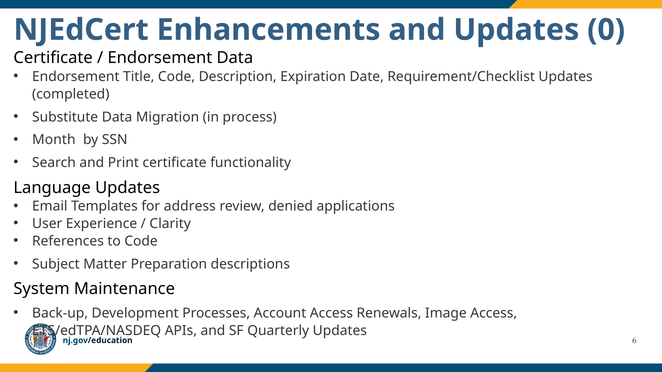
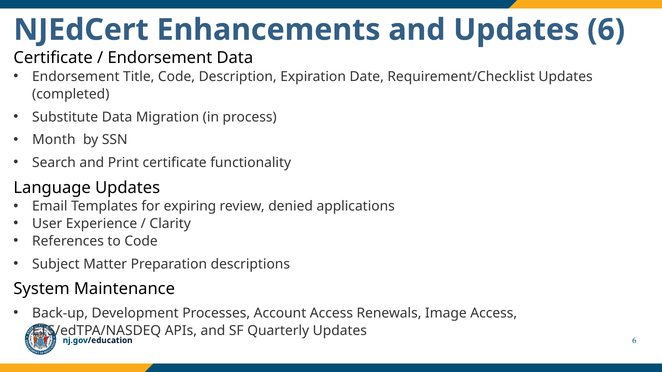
Updates 0: 0 -> 6
address: address -> expiring
